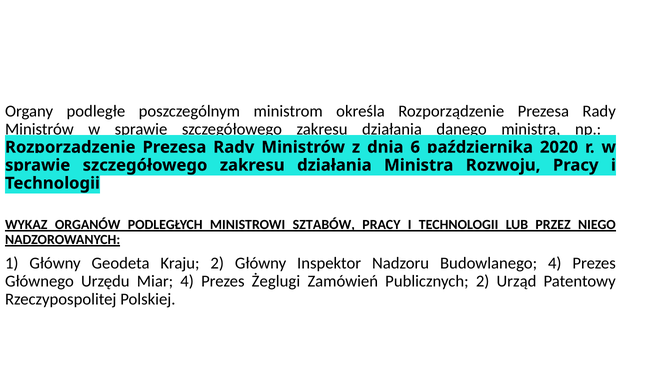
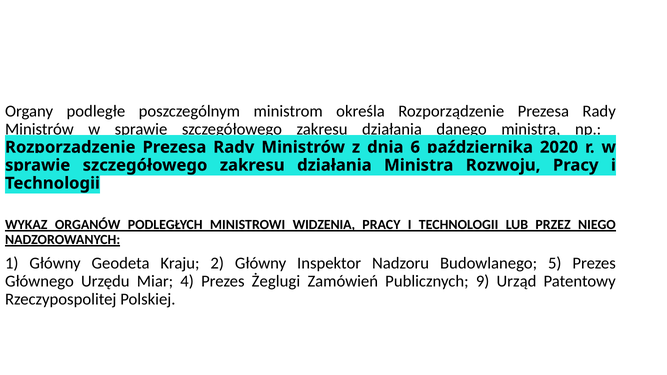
SZTABÓW: SZTABÓW -> WIDZENIA
Budowlanego 4: 4 -> 5
Publicznych 2: 2 -> 9
